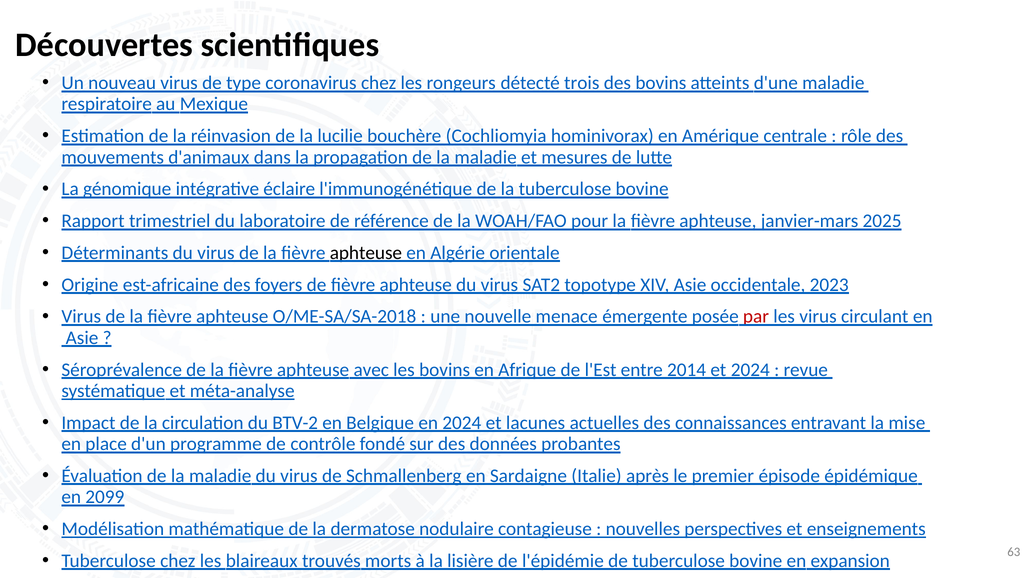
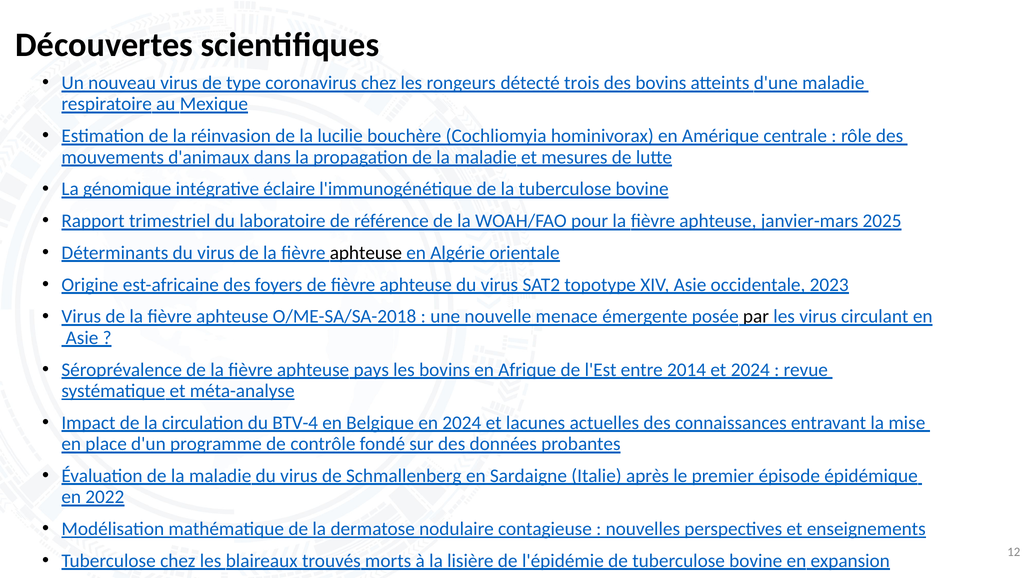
par colour: red -> black
avec: avec -> pays
BTV-2: BTV-2 -> BTV-4
2099: 2099 -> 2022
63: 63 -> 12
